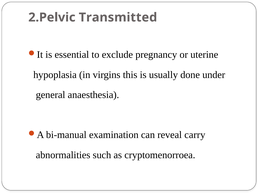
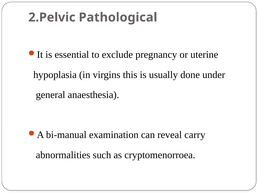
Transmitted: Transmitted -> Pathological
